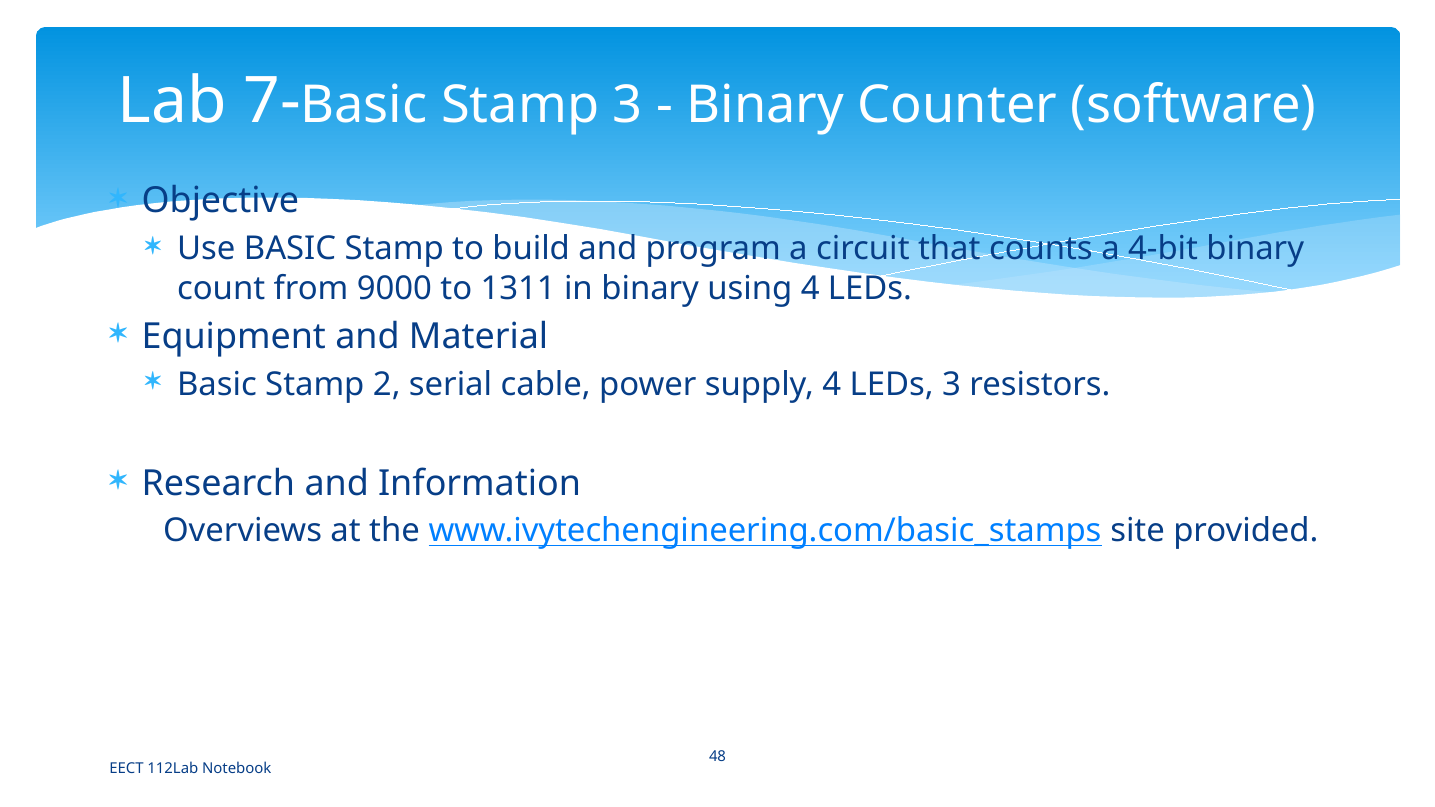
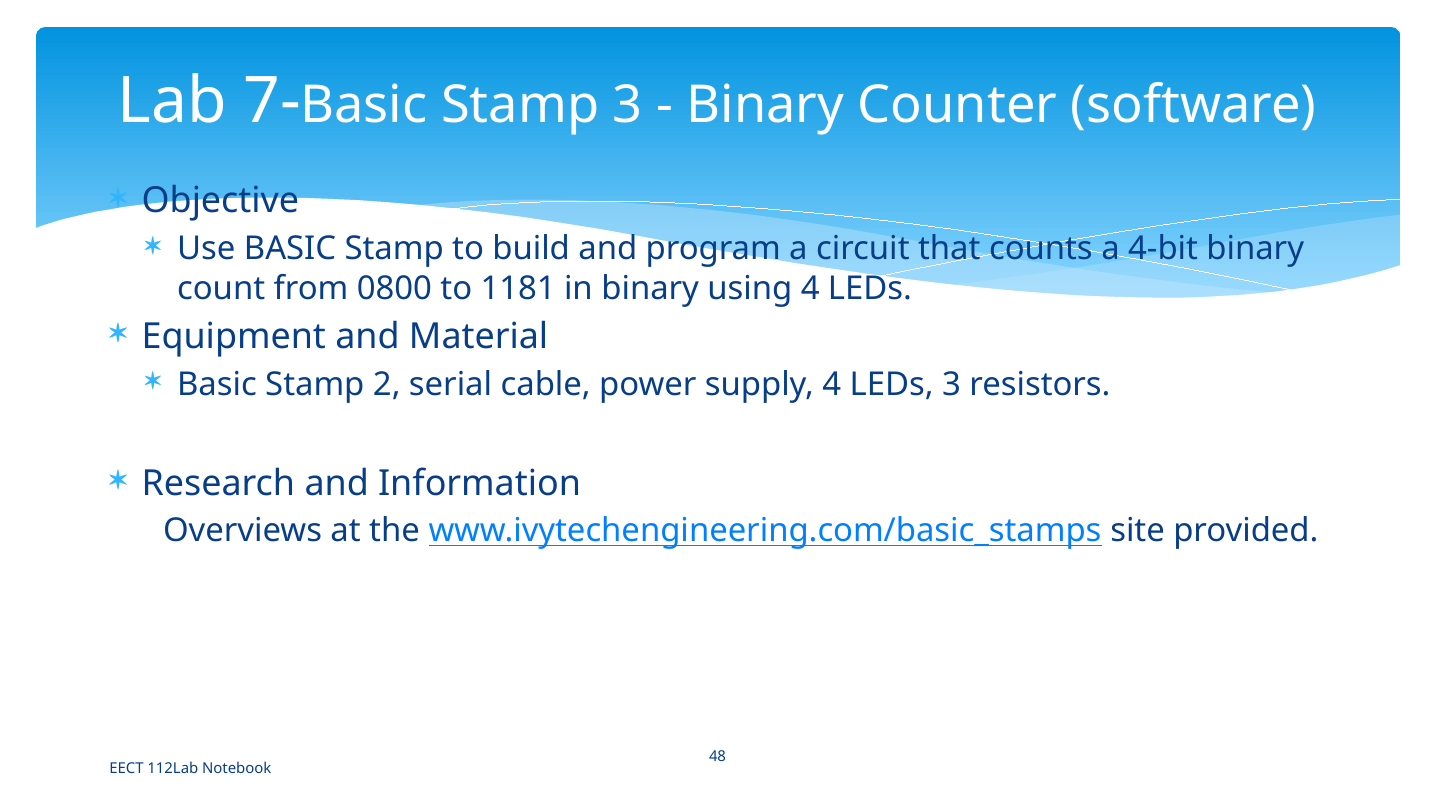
9000: 9000 -> 0800
1311: 1311 -> 1181
